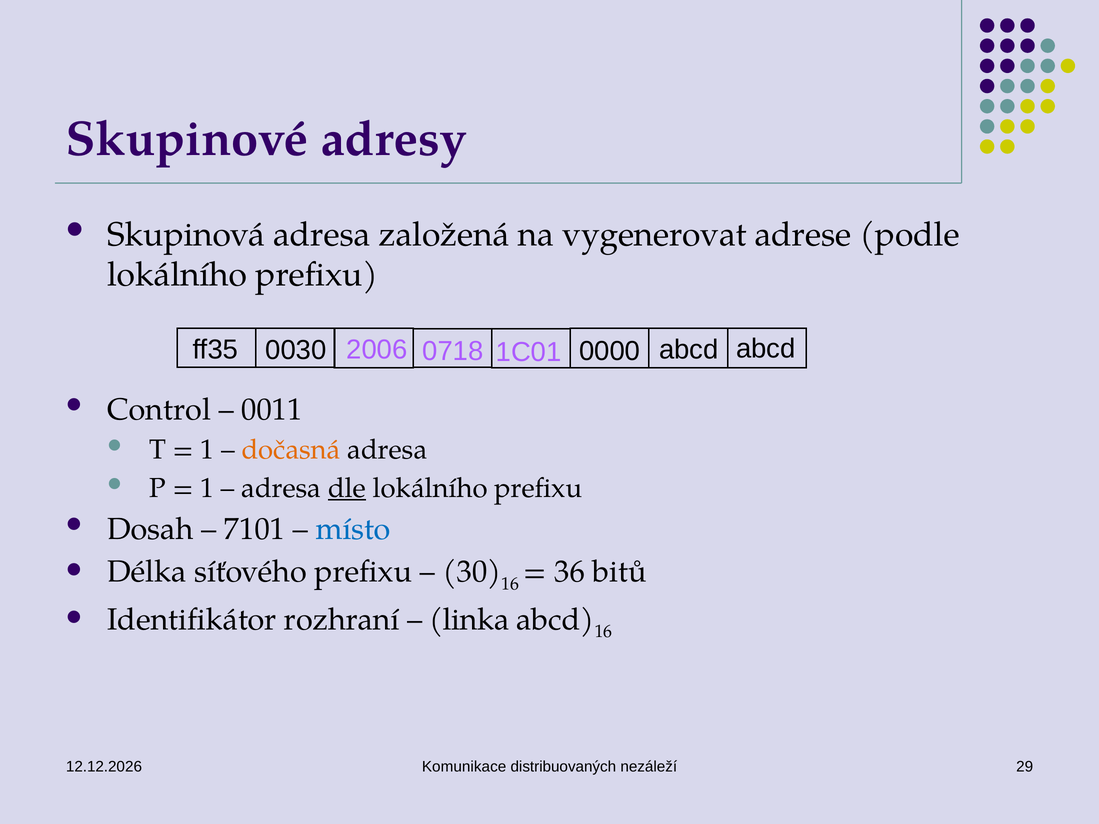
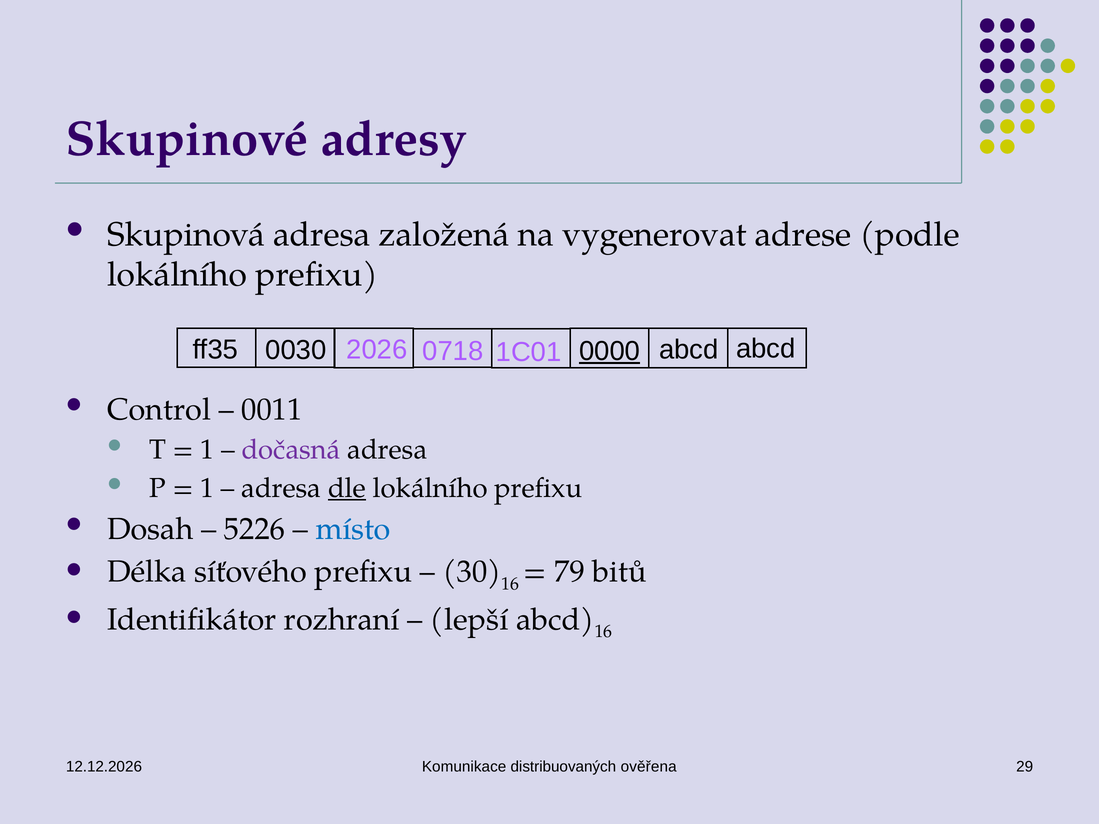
2006: 2006 -> 2026
0000 underline: none -> present
dočasná colour: orange -> purple
7101: 7101 -> 5226
36: 36 -> 79
linka: linka -> lepší
nezáleží: nezáleží -> ověřena
